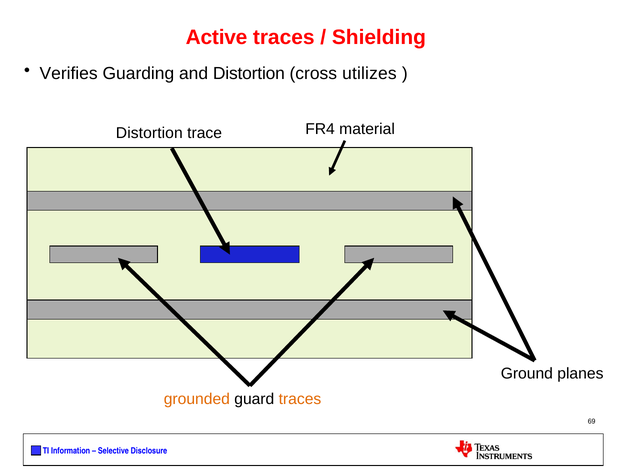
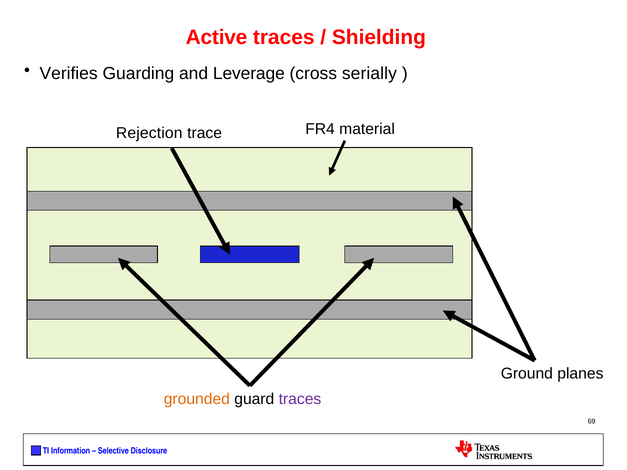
and Distortion: Distortion -> Leverage
utilizes: utilizes -> serially
Distortion at (149, 133): Distortion -> Rejection
traces at (300, 399) colour: orange -> purple
